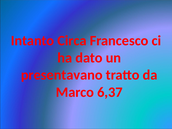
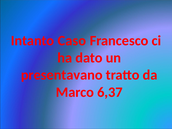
Circa: Circa -> Caso
